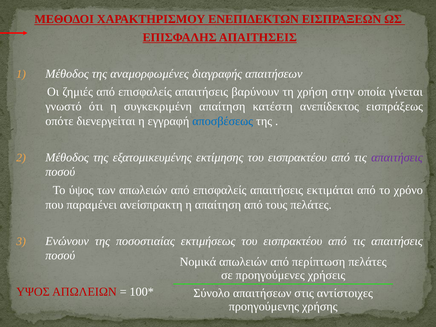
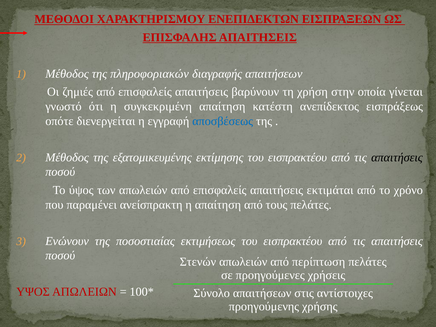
αναμορφωμένες: αναμορφωμένες -> πληροφοριακών
απαιτήσεις at (397, 157) colour: purple -> black
Νομικά: Νομικά -> Στενών
